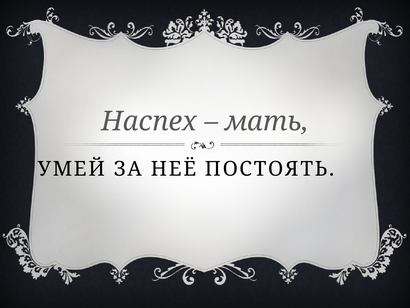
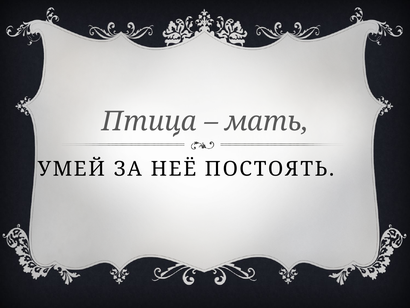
Наспех: Наспех -> Птица
